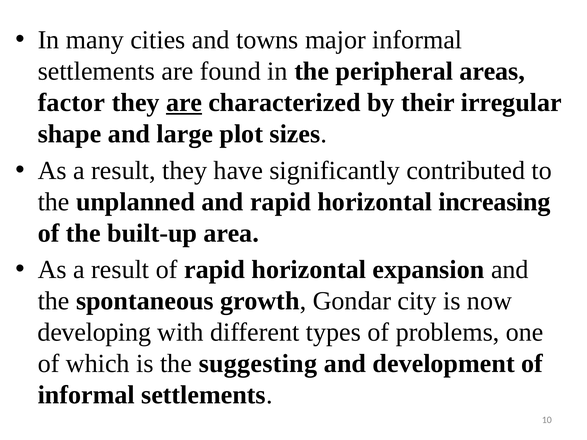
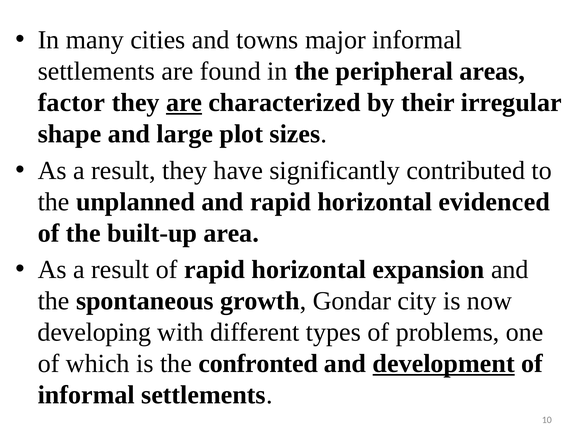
increasing: increasing -> evidenced
suggesting: suggesting -> confronted
development underline: none -> present
